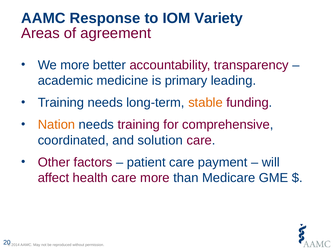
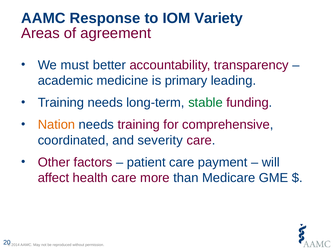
We more: more -> must
stable colour: orange -> green
solution: solution -> severity
